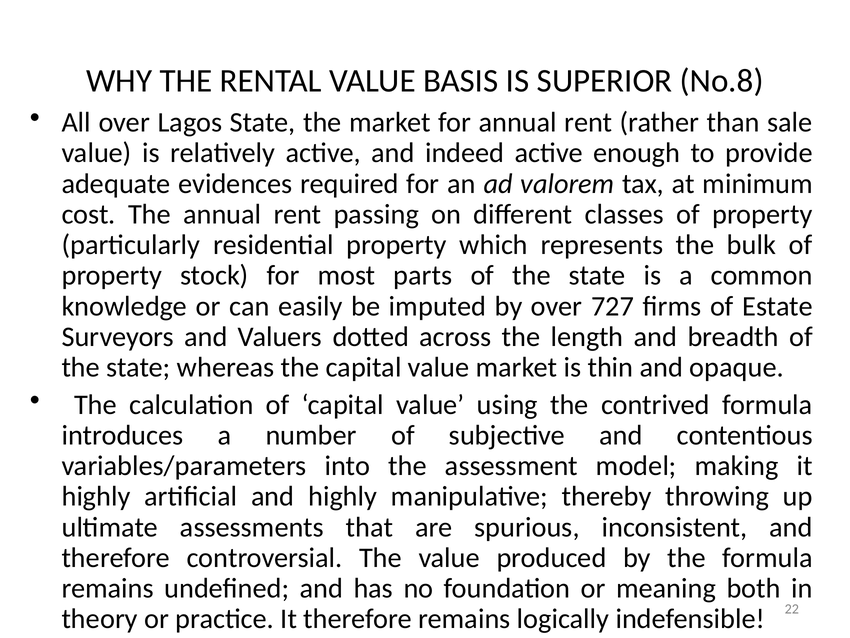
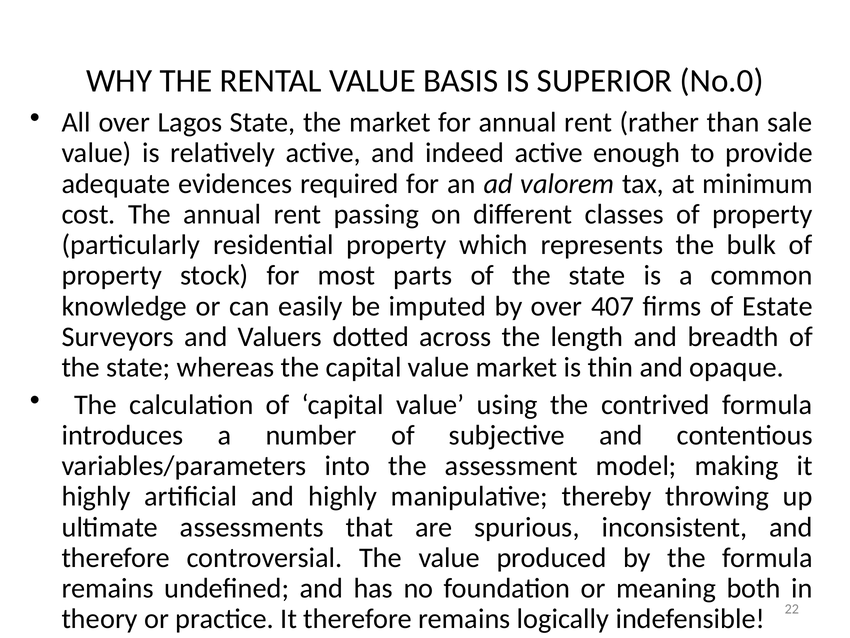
No.8: No.8 -> No.0
727: 727 -> 407
